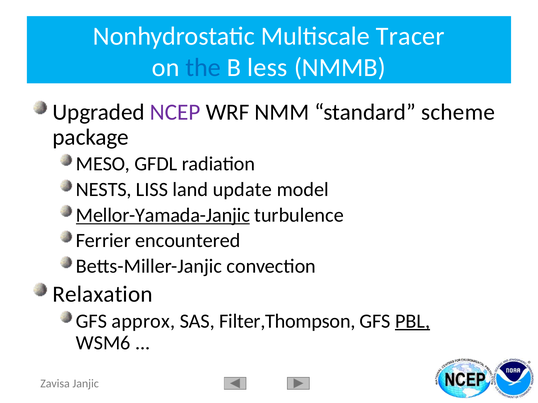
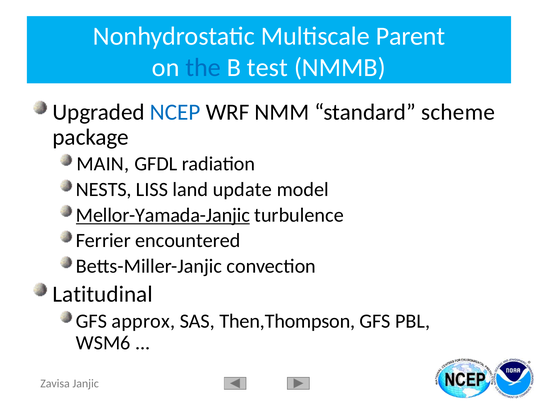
Tracer: Tracer -> Parent
less: less -> test
NCEP colour: purple -> blue
MESO: MESO -> MAIN
Relaxation: Relaxation -> Latitudinal
Filter,Thompson: Filter,Thompson -> Then,Thompson
PBL underline: present -> none
